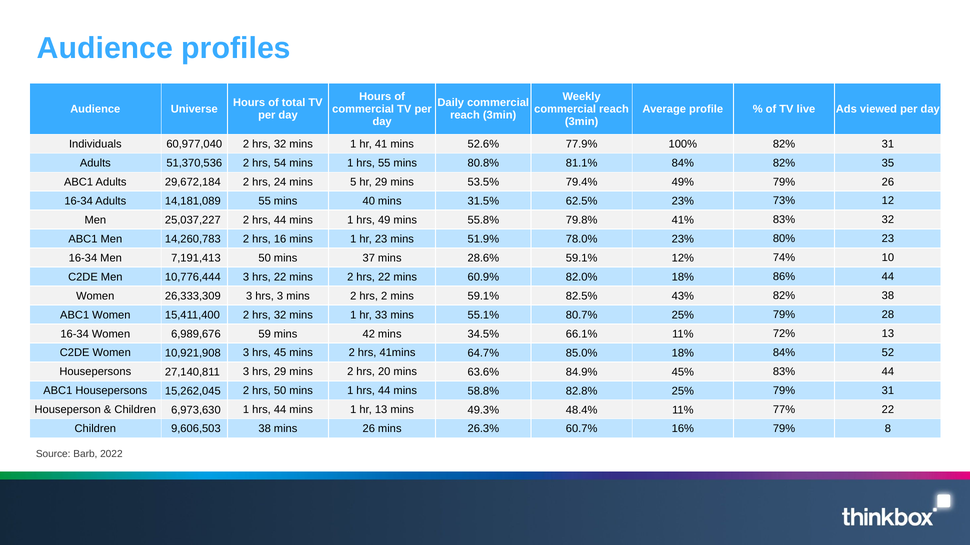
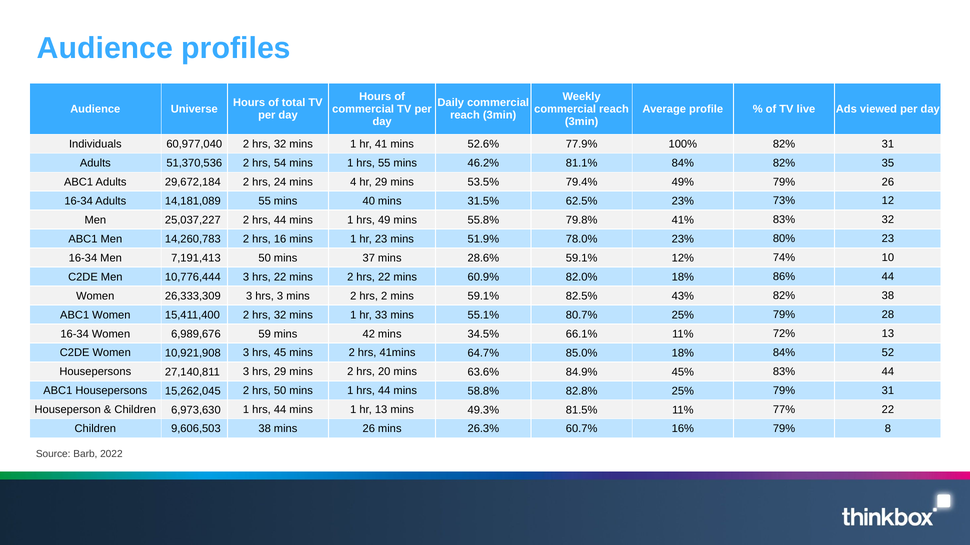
80.8%: 80.8% -> 46.2%
5: 5 -> 4
48.4%: 48.4% -> 81.5%
